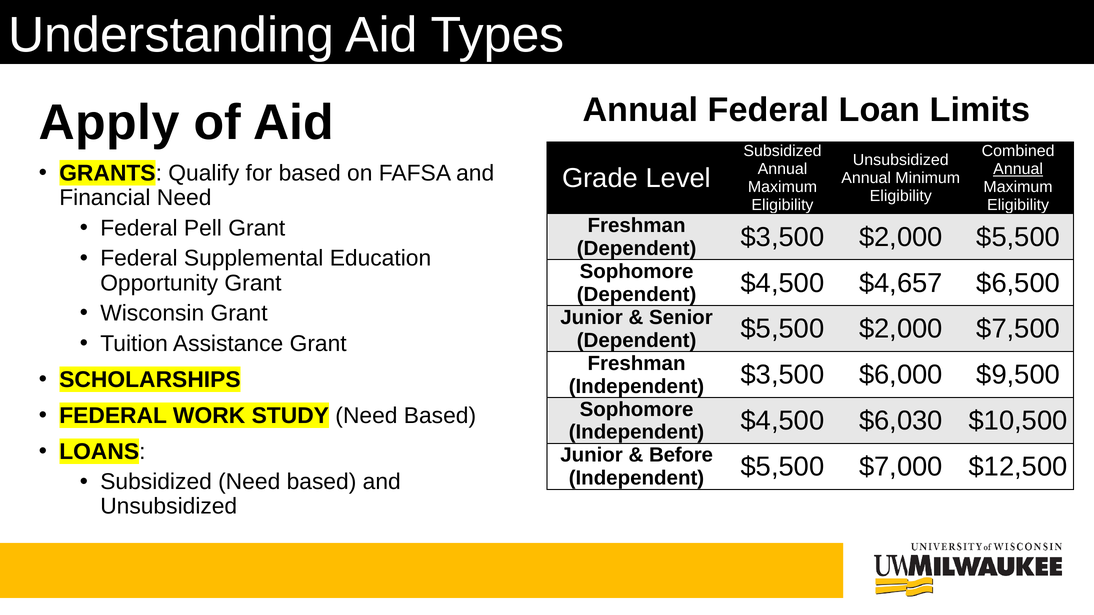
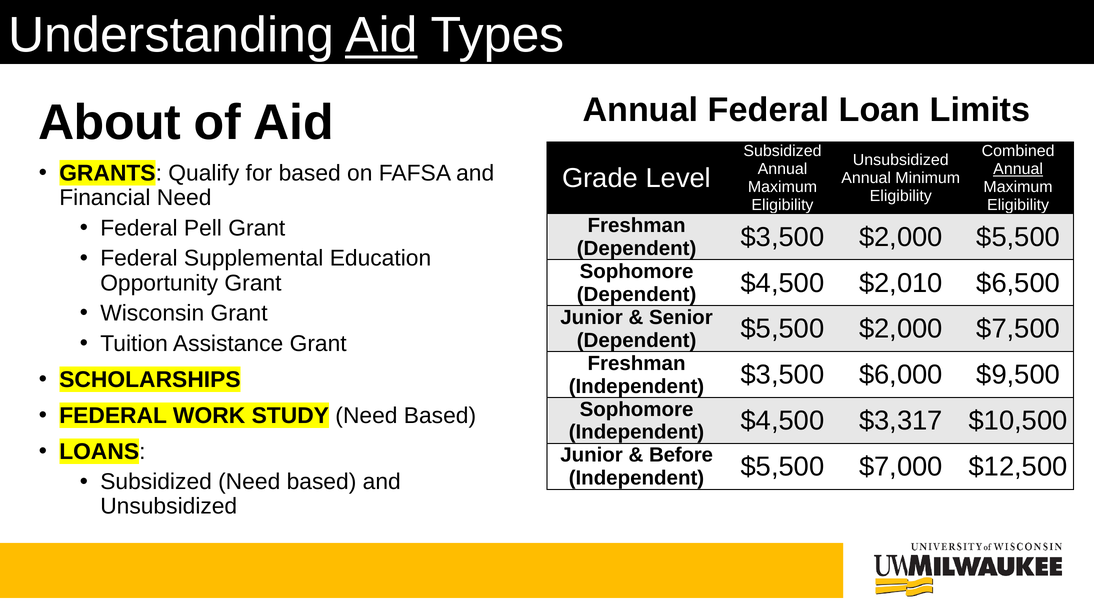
Aid at (381, 35) underline: none -> present
Apply: Apply -> About
$4,657: $4,657 -> $2,010
$6,030: $6,030 -> $3,317
